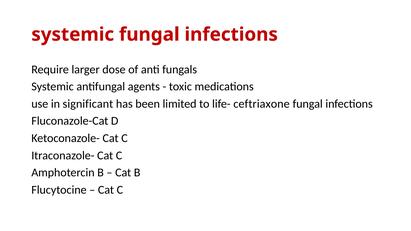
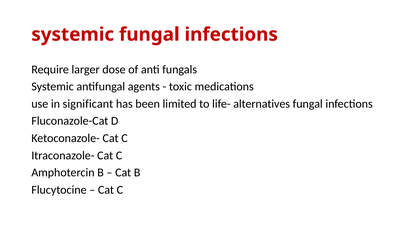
ceftriaxone: ceftriaxone -> alternatives
